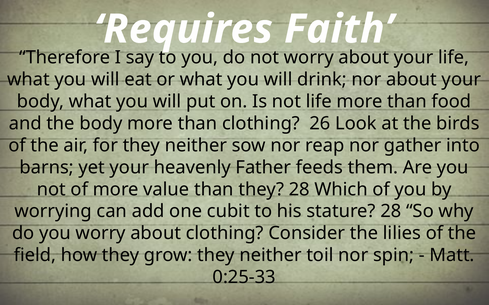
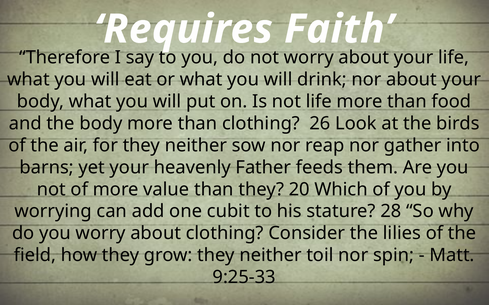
they 28: 28 -> 20
0:25-33: 0:25-33 -> 9:25-33
